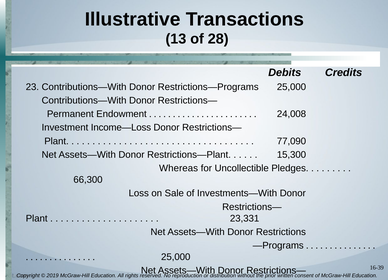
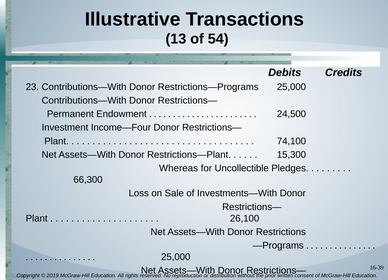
28: 28 -> 54
24,008: 24,008 -> 24,500
Income—Loss: Income—Loss -> Income—Four
77,090: 77,090 -> 74,100
23,331: 23,331 -> 26,100
